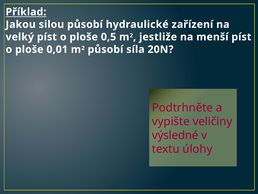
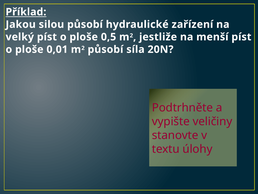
výsledné: výsledné -> stanovte
